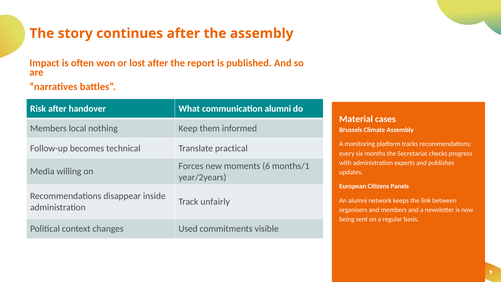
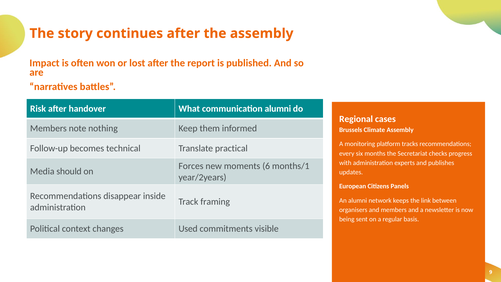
Material: Material -> Regional
local: local -> note
willing: willing -> should
unfairly: unfairly -> framing
